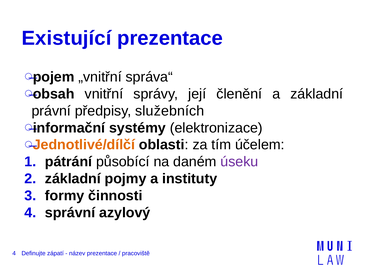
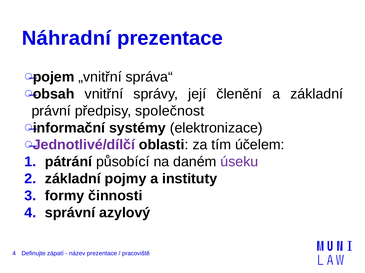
Existující: Existující -> Náhradní
služebních: služebních -> společnost
Jednotlivé/dílčí colour: orange -> purple
